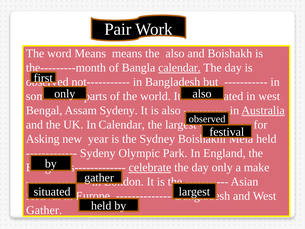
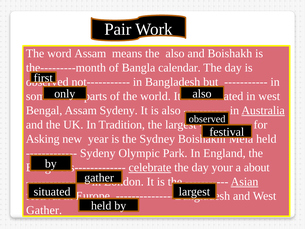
word Means: Means -> Assam
calendar at (179, 68) underline: present -> none
In Calendar: Calendar -> Tradition
day only: only -> your
make: make -> about
Asian underline: none -> present
